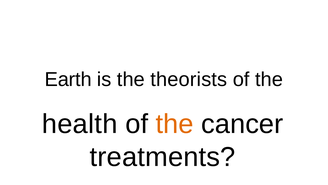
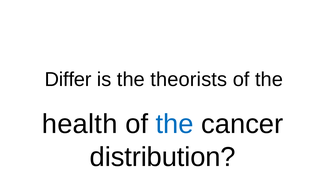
Earth: Earth -> Differ
the at (175, 124) colour: orange -> blue
treatments: treatments -> distribution
